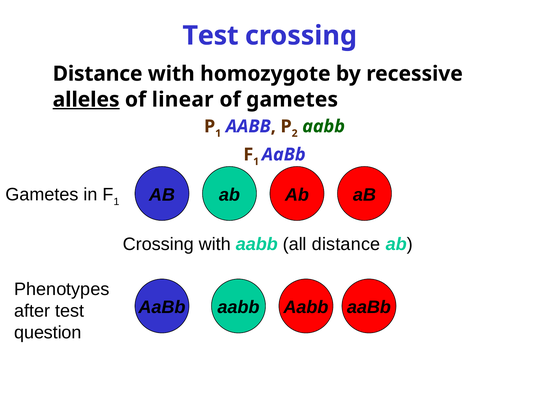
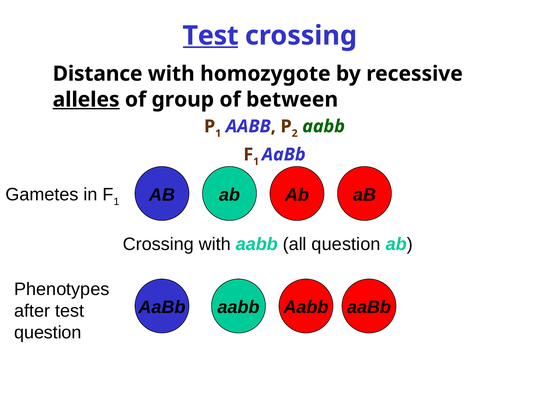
Test at (211, 36) underline: none -> present
linear: linear -> group
of gametes: gametes -> between
all distance: distance -> question
